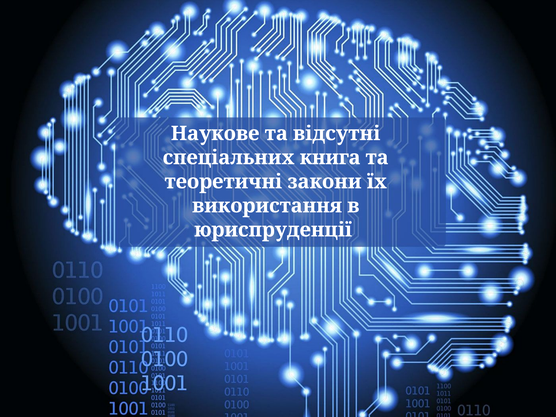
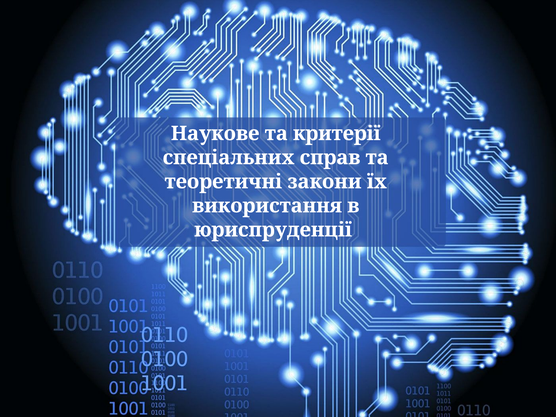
відсутні: відсутні -> критерії
книга: книга -> справ
